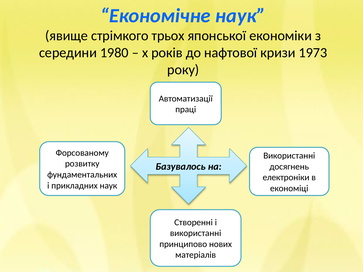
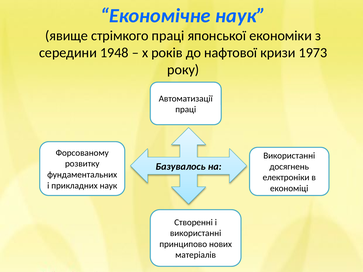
стрімкого трьох: трьох -> праці
1980: 1980 -> 1948
